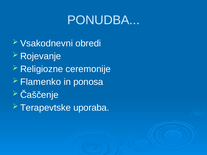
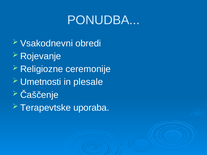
Flamenko: Flamenko -> Umetnosti
ponosa: ponosa -> plesale
